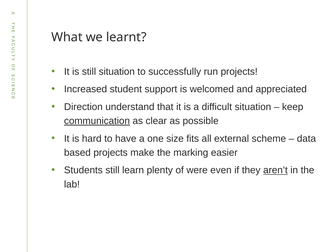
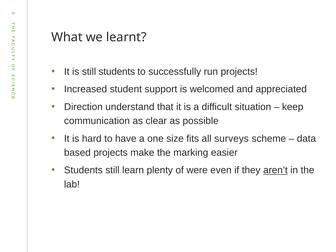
still situation: situation -> students
communication underline: present -> none
external: external -> surveys
